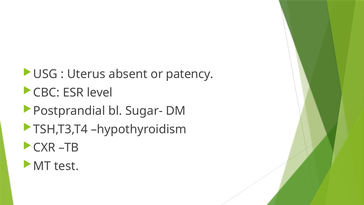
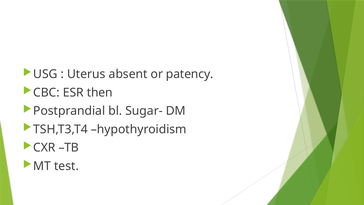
level: level -> then
